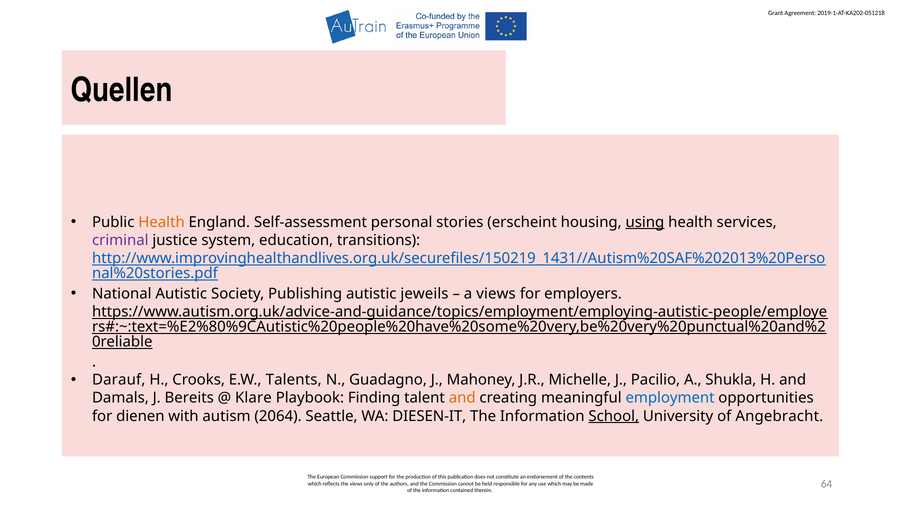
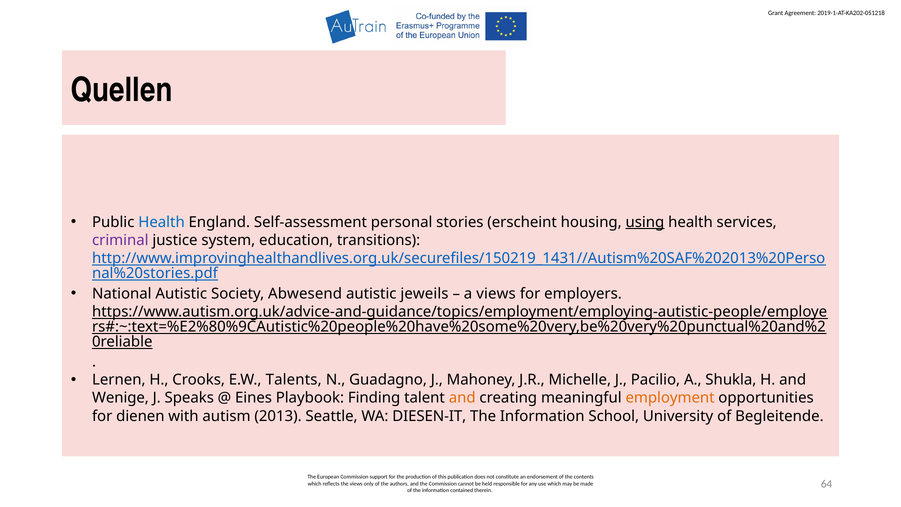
Health at (162, 222) colour: orange -> blue
Publishing: Publishing -> Abwesend
Darauf: Darauf -> Lernen
Damals: Damals -> Wenige
Bereits: Bereits -> Speaks
Klare: Klare -> Eines
employment colour: blue -> orange
2064: 2064 -> 2013
School underline: present -> none
Angebracht: Angebracht -> Begleitende
